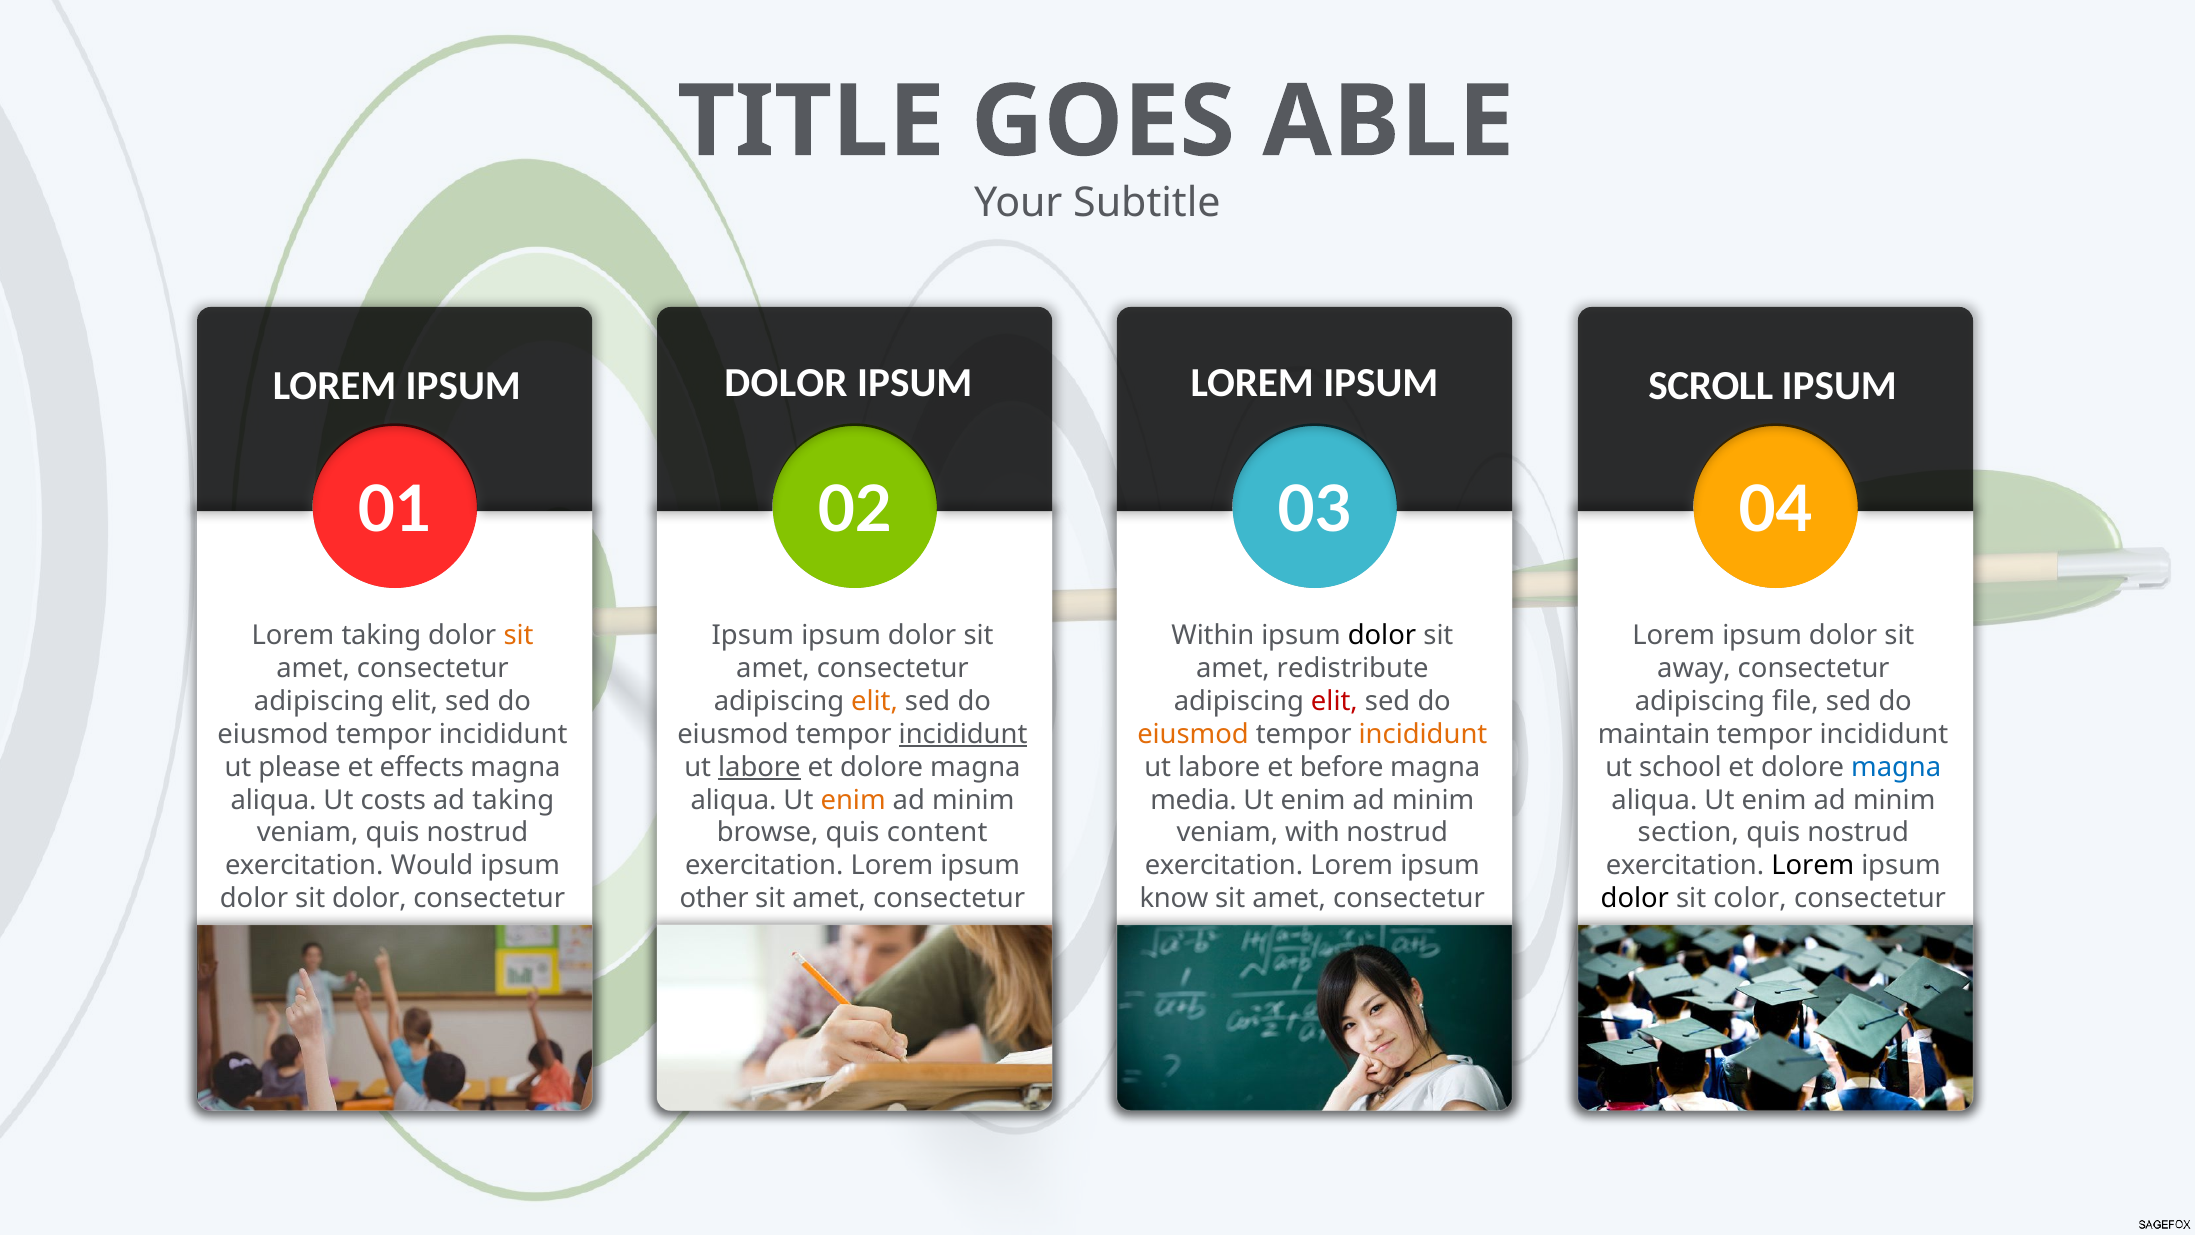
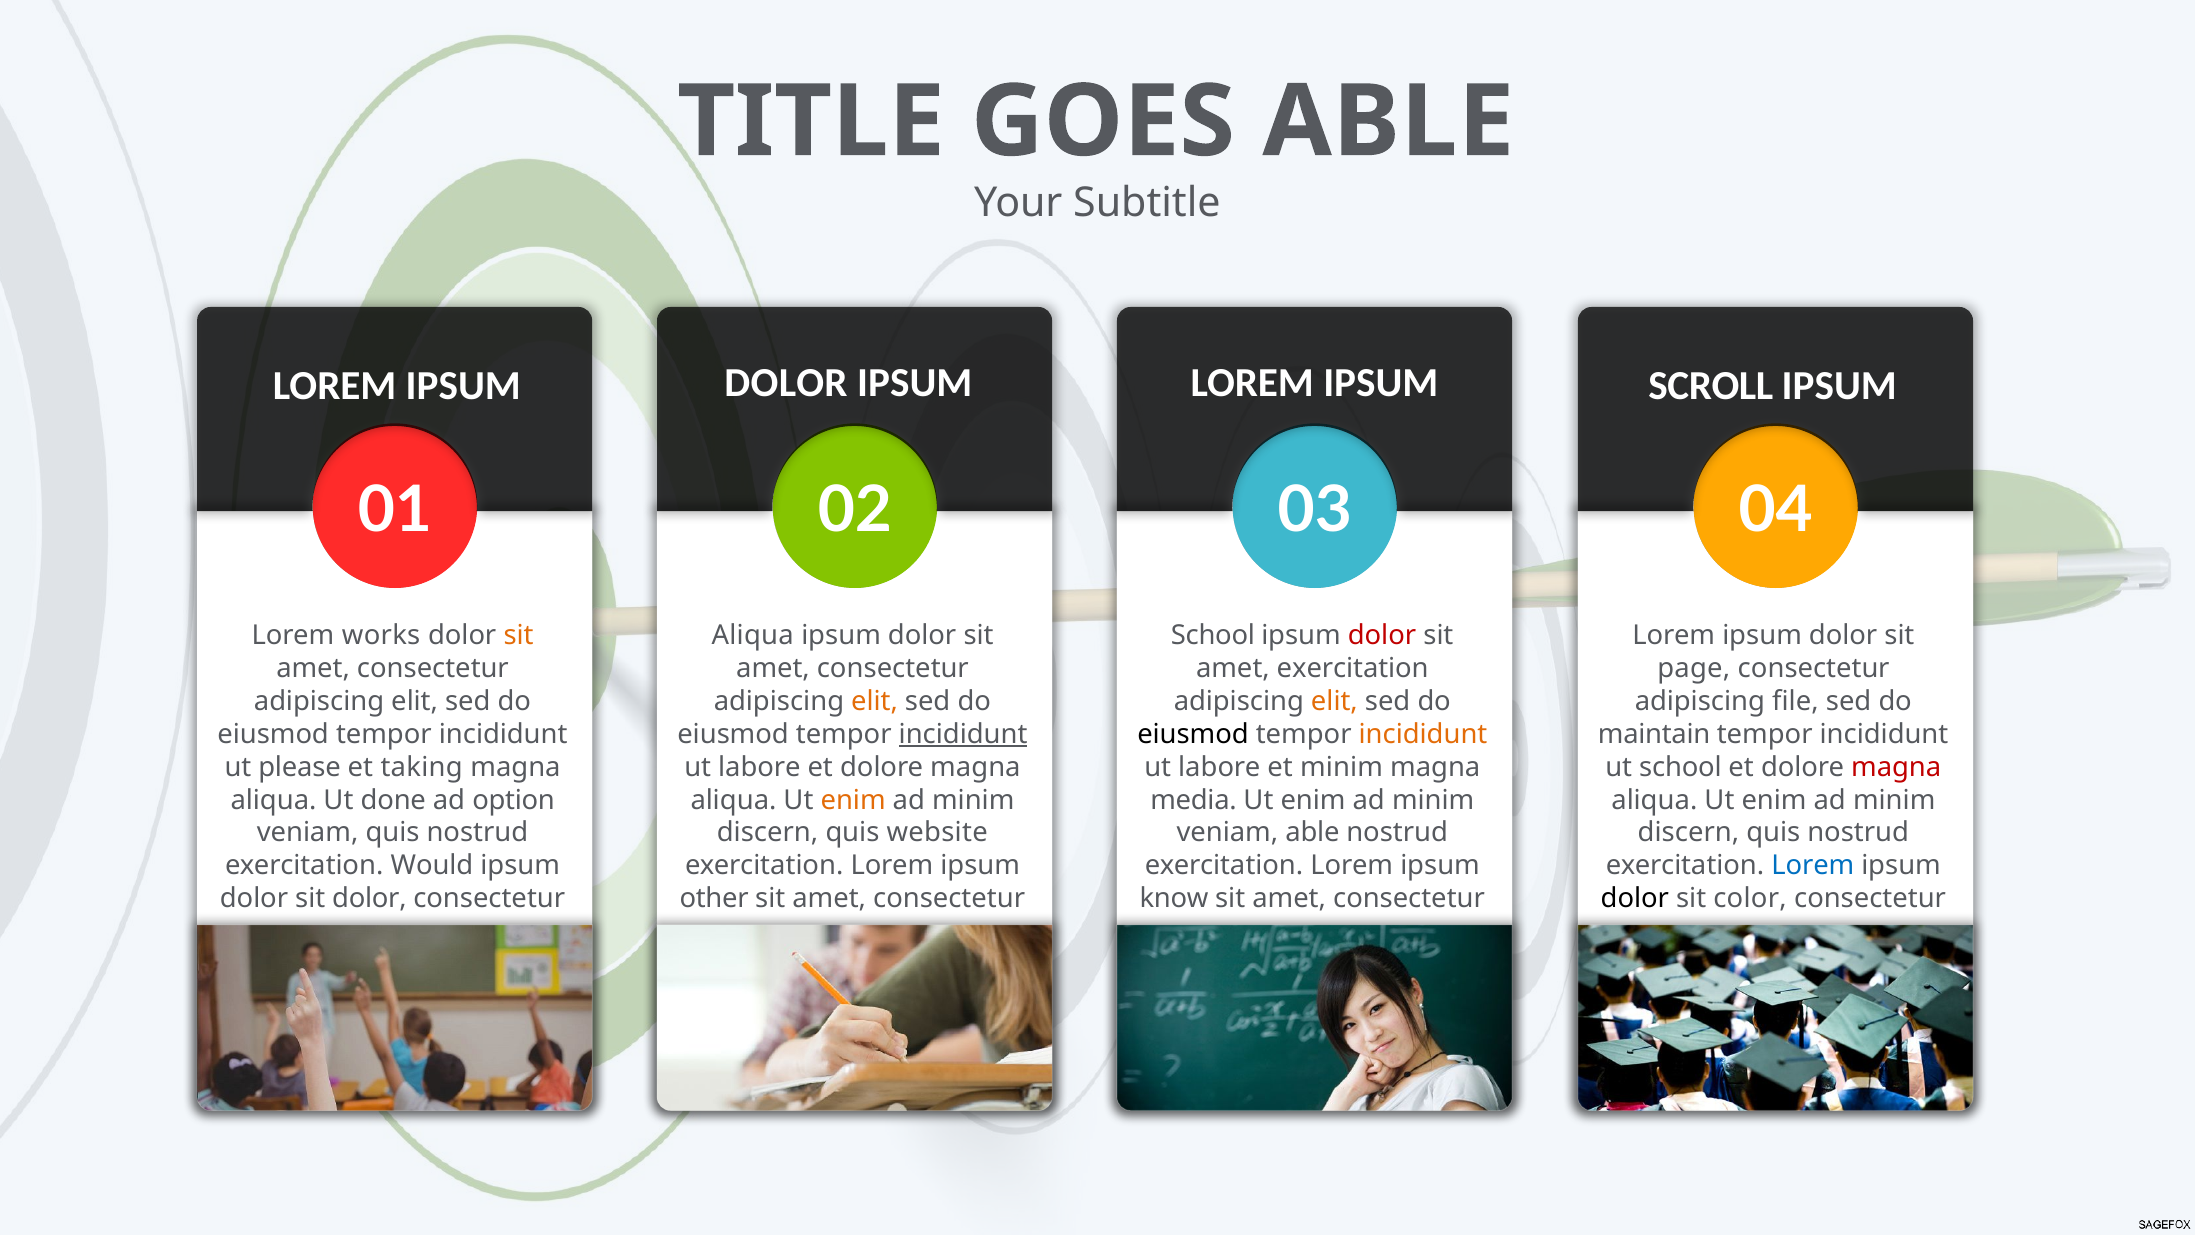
Lorem taking: taking -> works
Ipsum at (753, 635): Ipsum -> Aliqua
Within at (1213, 635): Within -> School
dolor at (1382, 635) colour: black -> red
amet redistribute: redistribute -> exercitation
away: away -> page
elit at (1334, 701) colour: red -> orange
eiusmod at (1193, 734) colour: orange -> black
effects: effects -> taking
labore at (759, 767) underline: present -> none
et before: before -> minim
magna at (1896, 767) colour: blue -> red
costs: costs -> done
ad taking: taking -> option
browse at (768, 833): browse -> discern
content: content -> website
veniam with: with -> able
section at (1688, 833): section -> discern
Lorem at (1813, 866) colour: black -> blue
